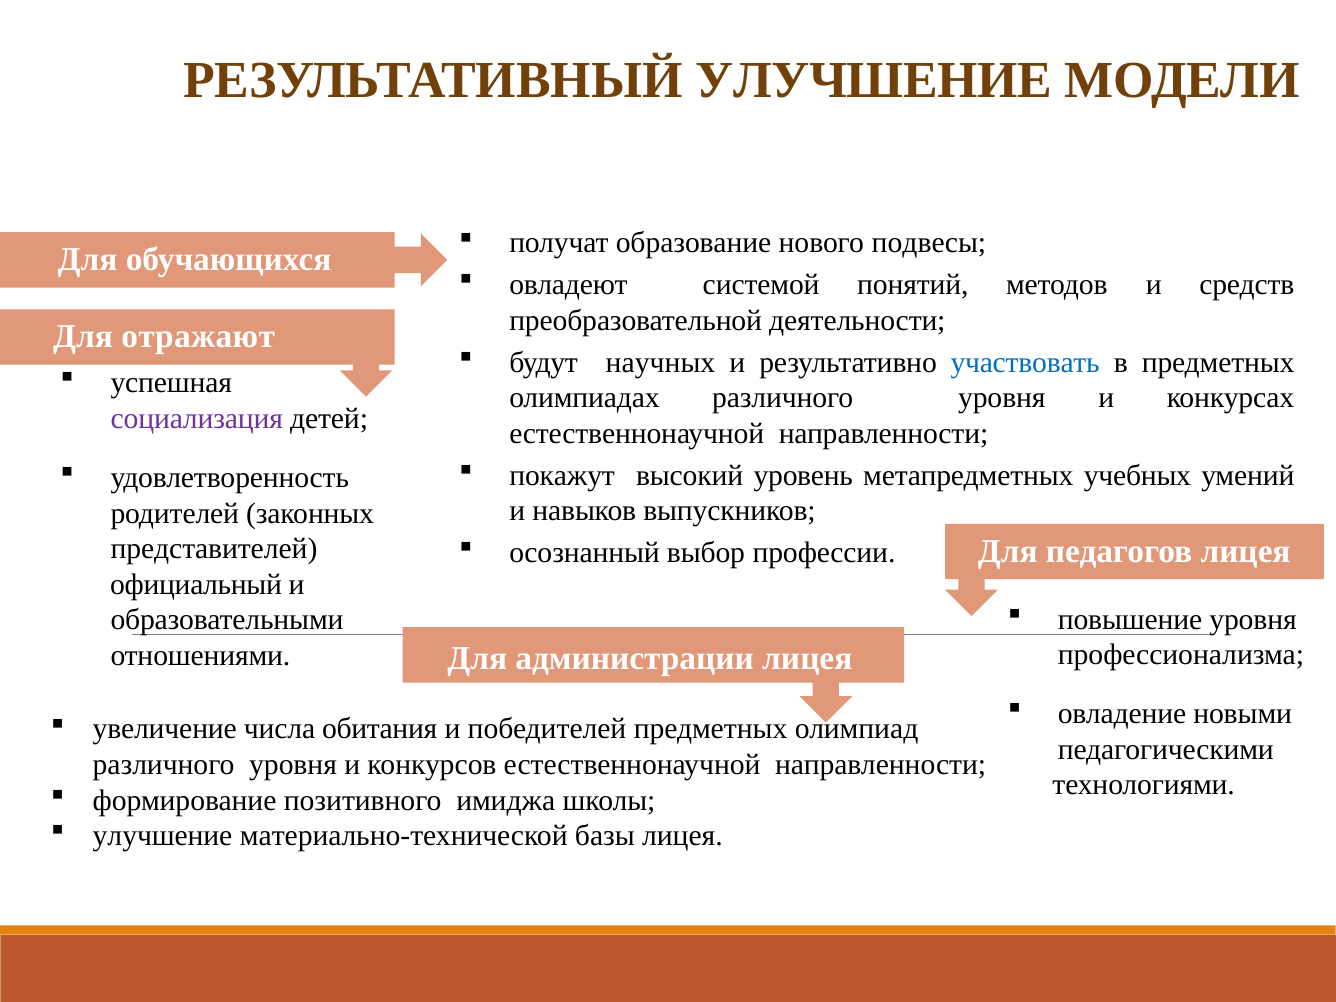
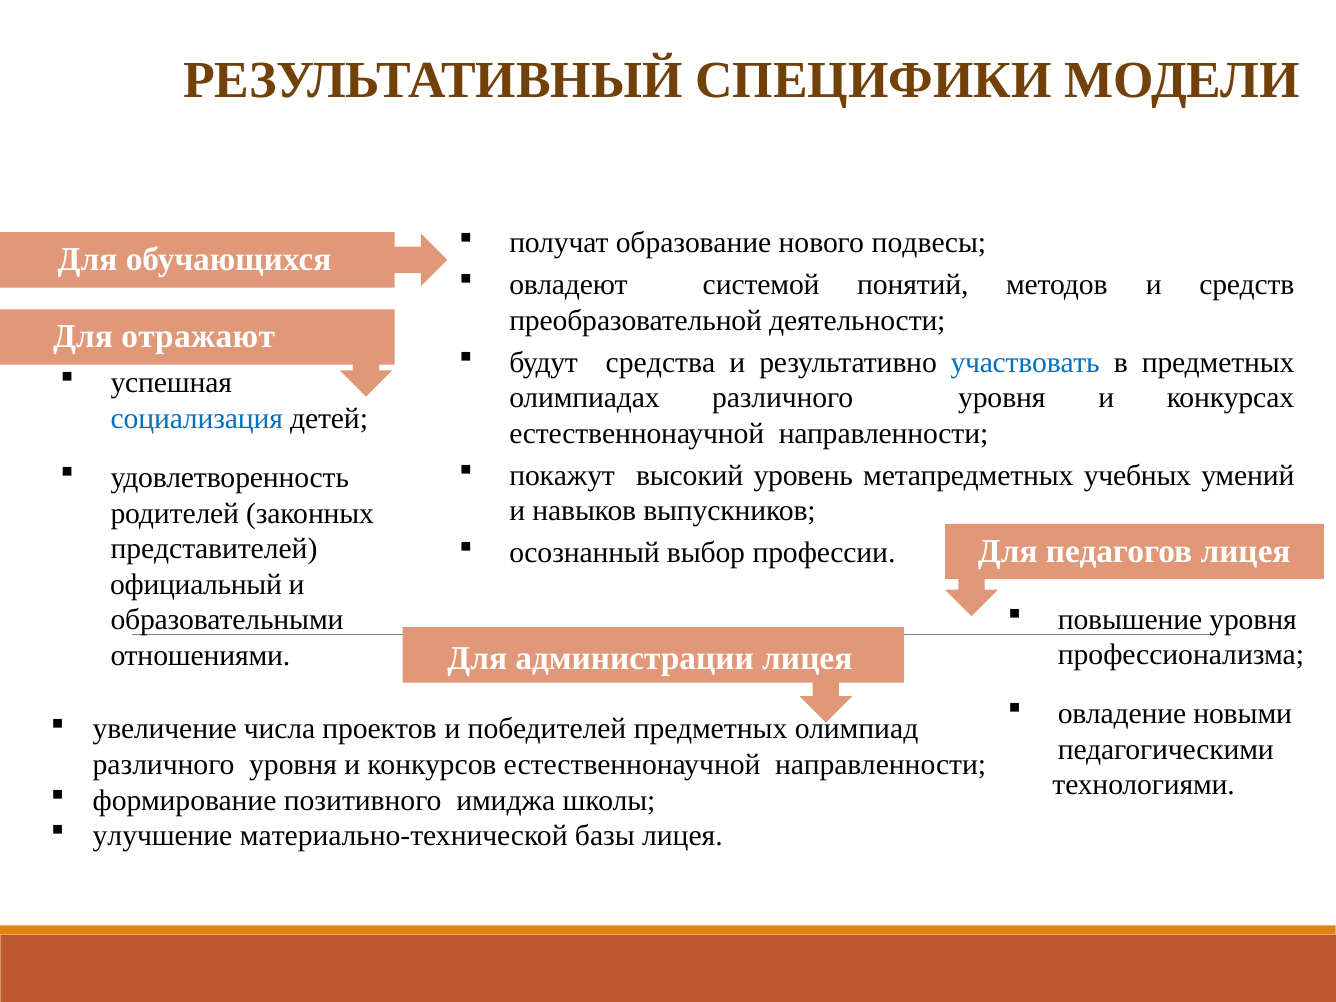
РЕЗУЛЬТАТИВНЫЙ УЛУЧШЕНИЕ: УЛУЧШЕНИЕ -> СПЕЦИФИКИ
научных: научных -> средства
социализация colour: purple -> blue
обитания: обитания -> проектов
